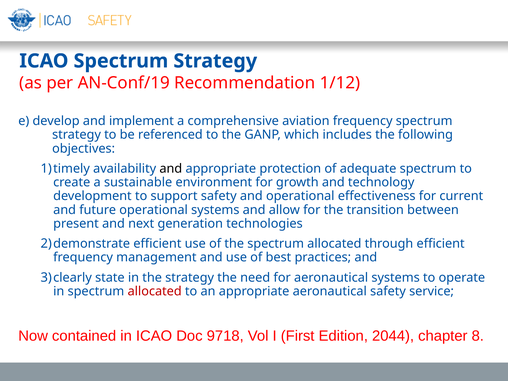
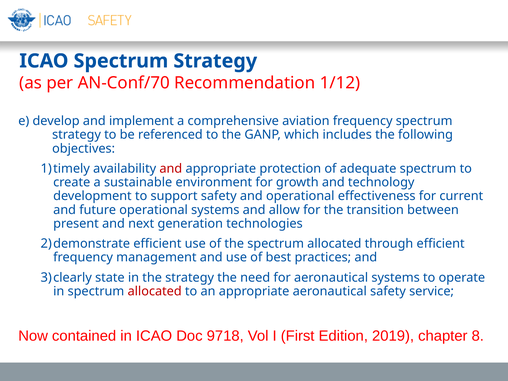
AN-Conf/19: AN-Conf/19 -> AN-Conf/70
and at (171, 169) colour: black -> red
2044: 2044 -> 2019
